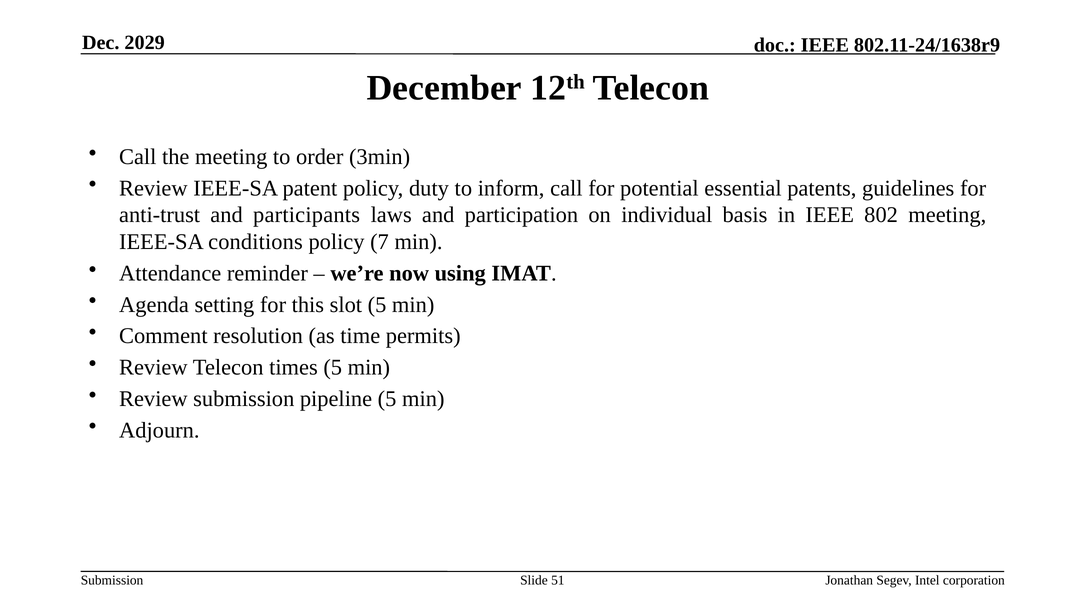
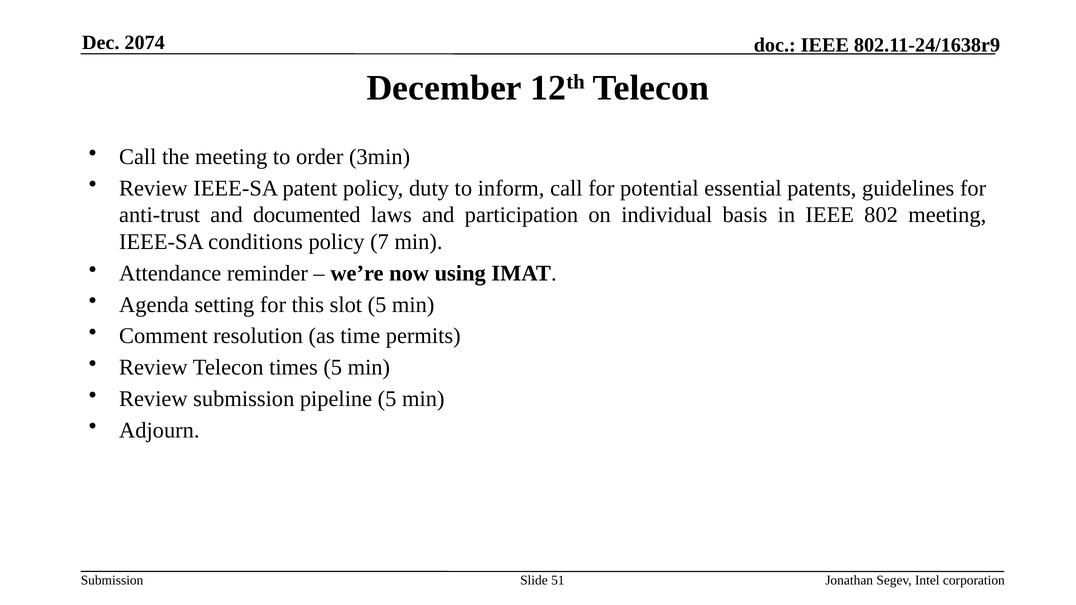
2029: 2029 -> 2074
participants: participants -> documented
